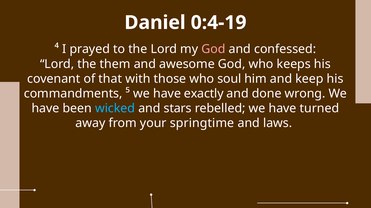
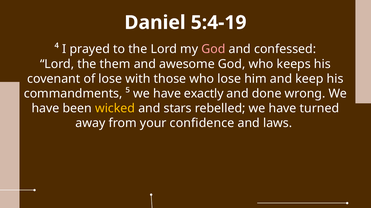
0:4-19: 0:4-19 -> 5:4-19
of that: that -> lose
who soul: soul -> lose
wicked colour: light blue -> yellow
springtime: springtime -> confidence
